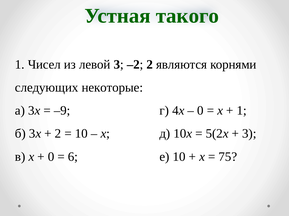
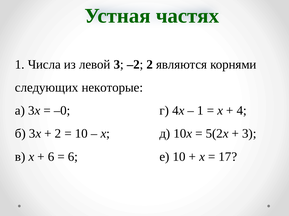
такого: такого -> частях
Чисел: Чисел -> Числа
–9: –9 -> –0
0 at (200, 111): 0 -> 1
1 at (242, 111): 1 -> 4
0 at (51, 157): 0 -> 6
75: 75 -> 17
